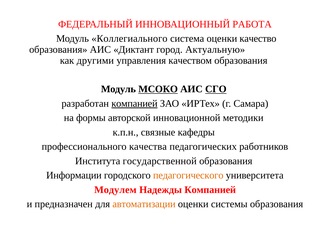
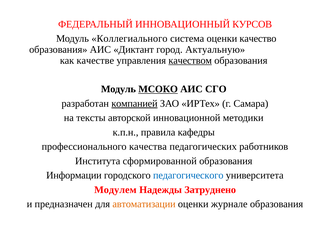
РАБОТА: РАБОТА -> КУРСОВ
другими: другими -> качестве
качеством underline: none -> present
СГО underline: present -> none
формы: формы -> тексты
связные: связные -> правила
государственной: государственной -> сформированной
педагогического colour: orange -> blue
Надежды Компанией: Компанией -> Затруднено
системы: системы -> журнале
